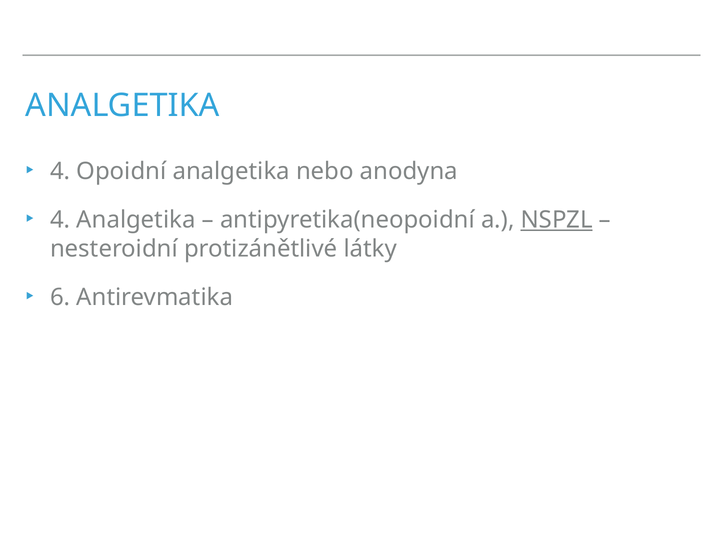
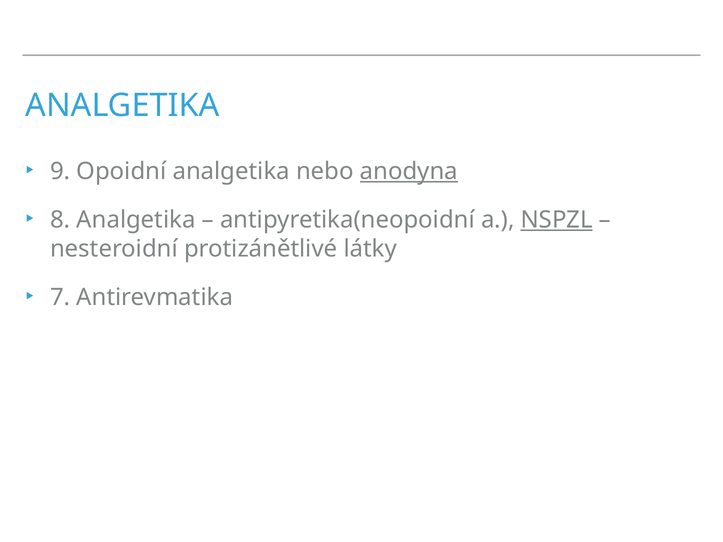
4 at (60, 171): 4 -> 9
anodyna underline: none -> present
4 at (60, 220): 4 -> 8
6: 6 -> 7
